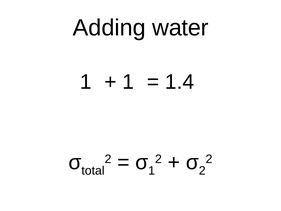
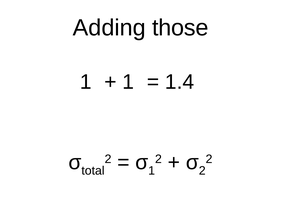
water: water -> those
